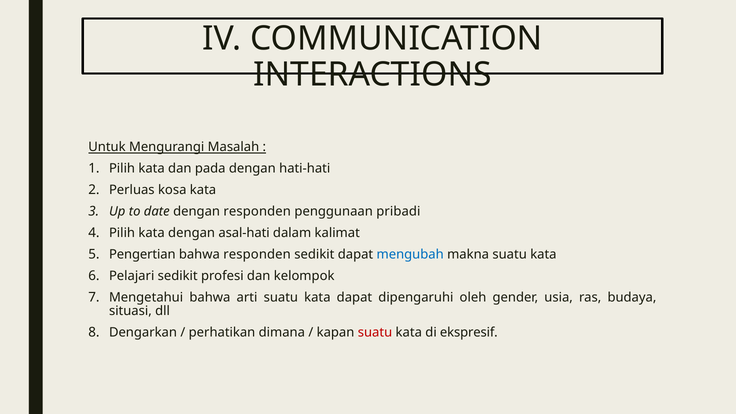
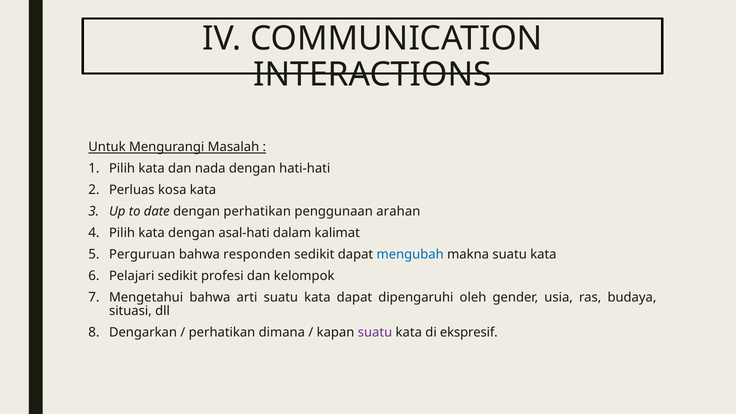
pada: pada -> nada
dengan responden: responden -> perhatikan
pribadi: pribadi -> arahan
Pengertian: Pengertian -> Perguruan
suatu at (375, 332) colour: red -> purple
